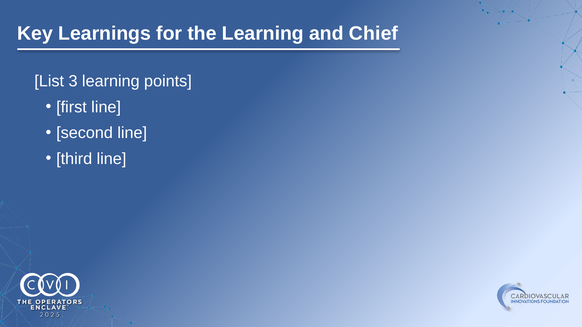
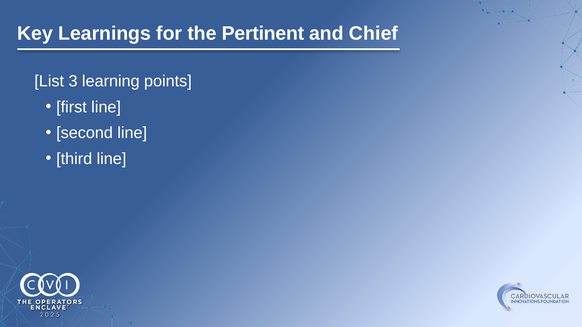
the Learning: Learning -> Pertinent
